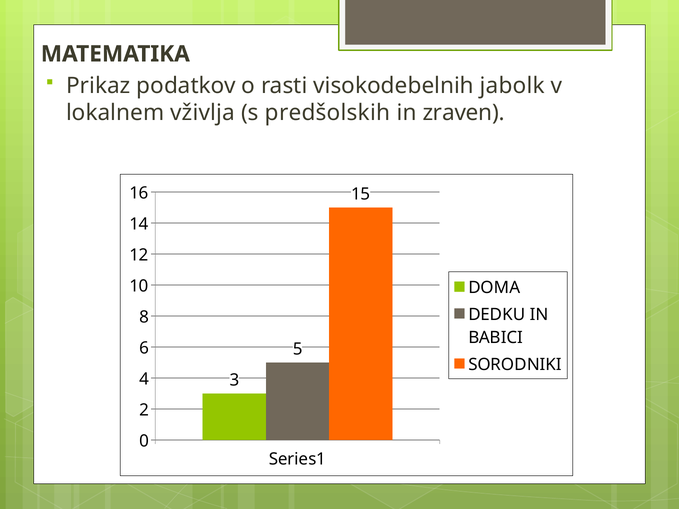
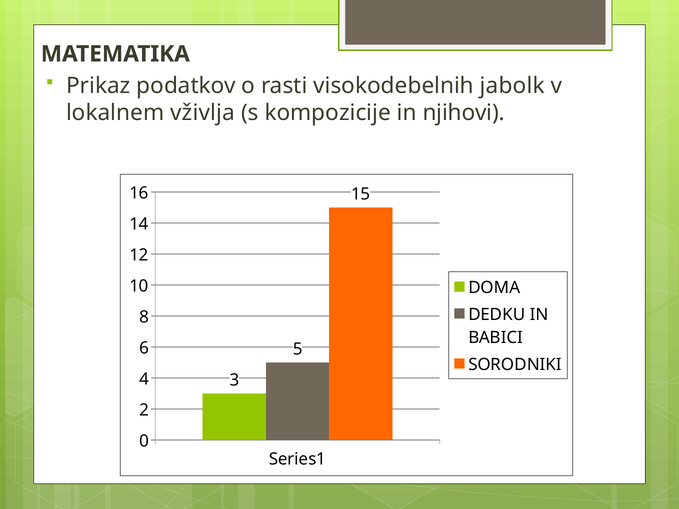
predšolskih: predšolskih -> kompozicije
zraven: zraven -> njihovi
